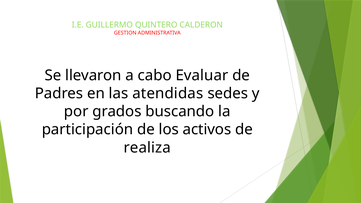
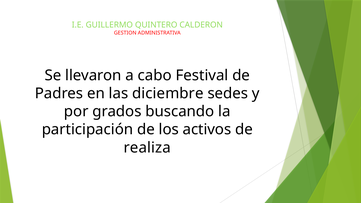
Evaluar: Evaluar -> Festival
atendidas: atendidas -> diciembre
